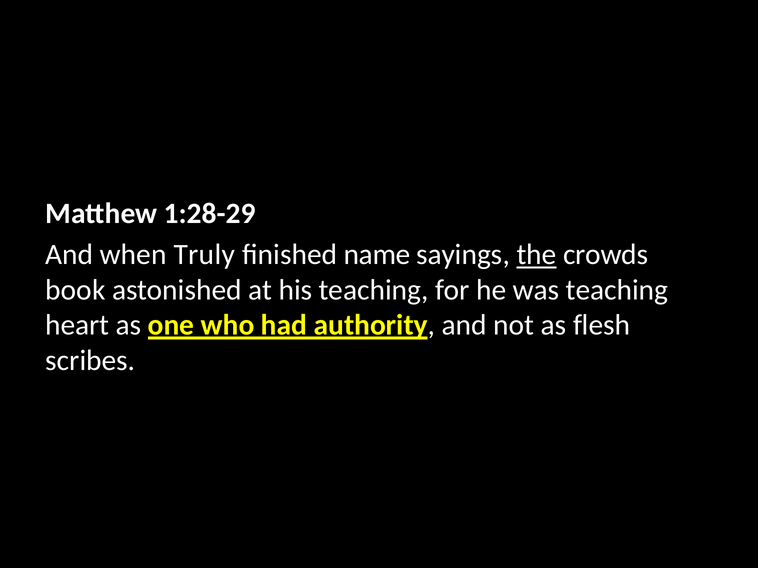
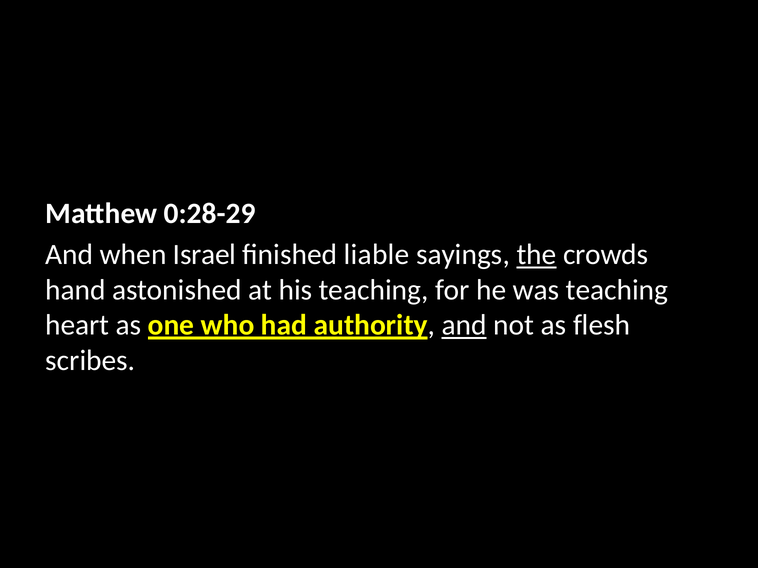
1:28-29: 1:28-29 -> 0:28-29
Truly: Truly -> Israel
name: name -> liable
book: book -> hand
and at (464, 326) underline: none -> present
